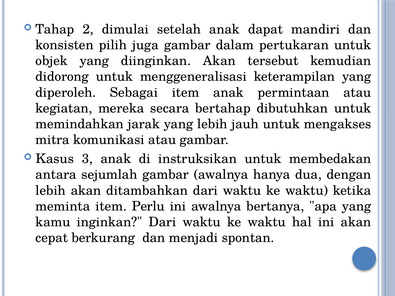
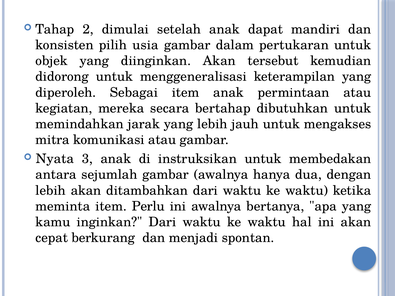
juga: juga -> usia
Kasus: Kasus -> Nyata
